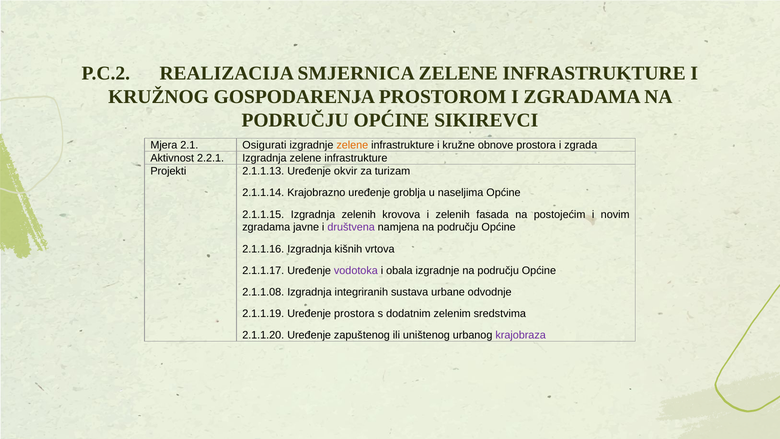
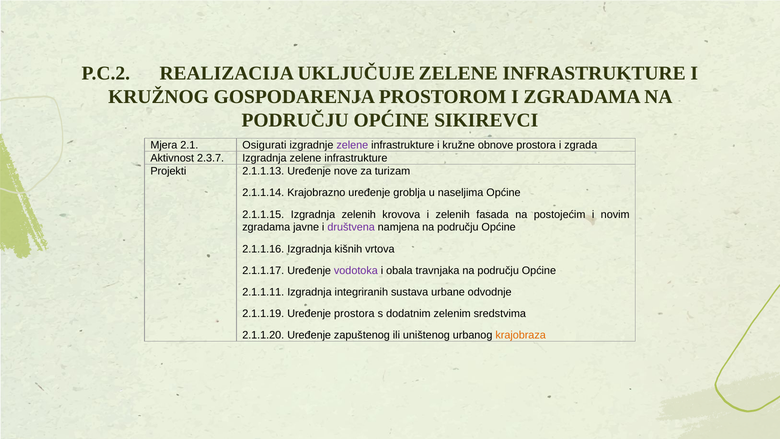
SMJERNICA: SMJERNICA -> UKLJUČUJE
zelene at (352, 145) colour: orange -> purple
2.2.1: 2.2.1 -> 2.3.7
okvir: okvir -> nove
obala izgradnje: izgradnje -> travnjaka
2.1.1.08: 2.1.1.08 -> 2.1.1.11
krajobraza colour: purple -> orange
